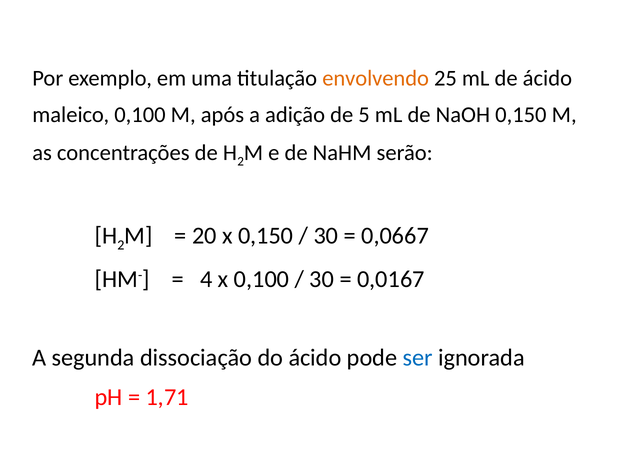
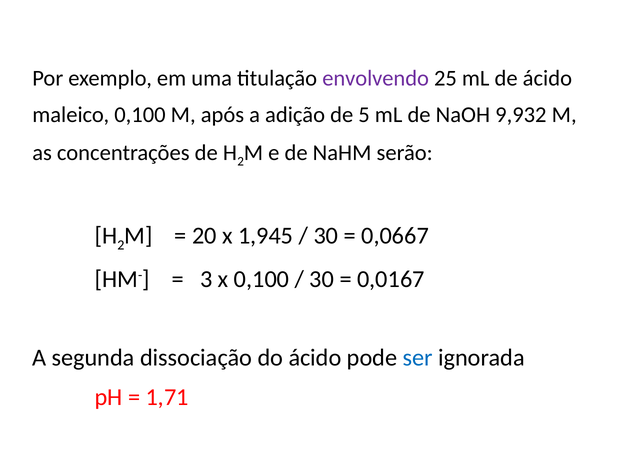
envolvendo colour: orange -> purple
NaOH 0,150: 0,150 -> 9,932
x 0,150: 0,150 -> 1,945
4: 4 -> 3
